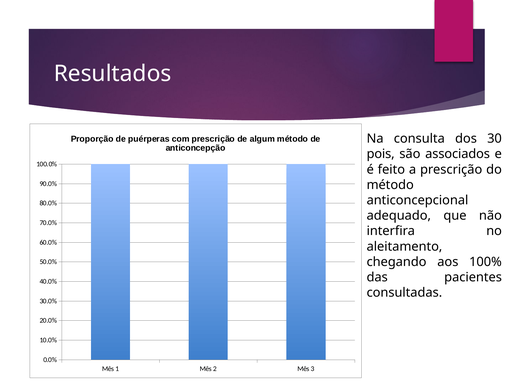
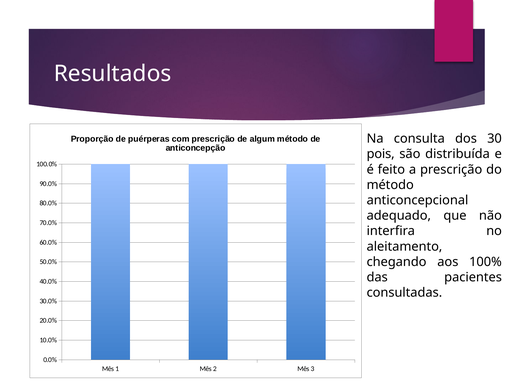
associados: associados -> distribuída
